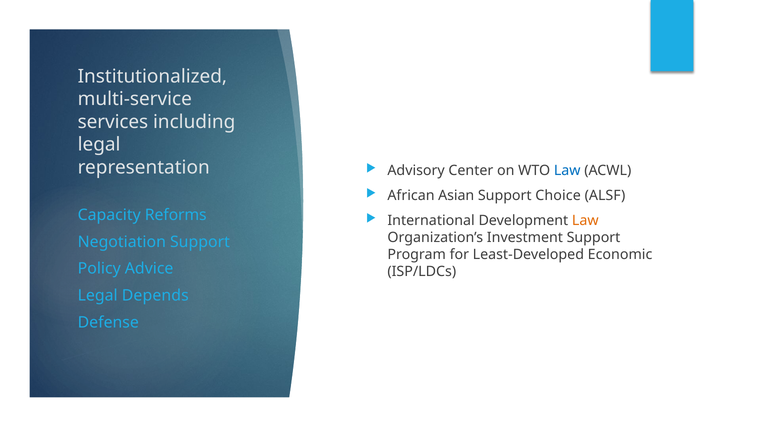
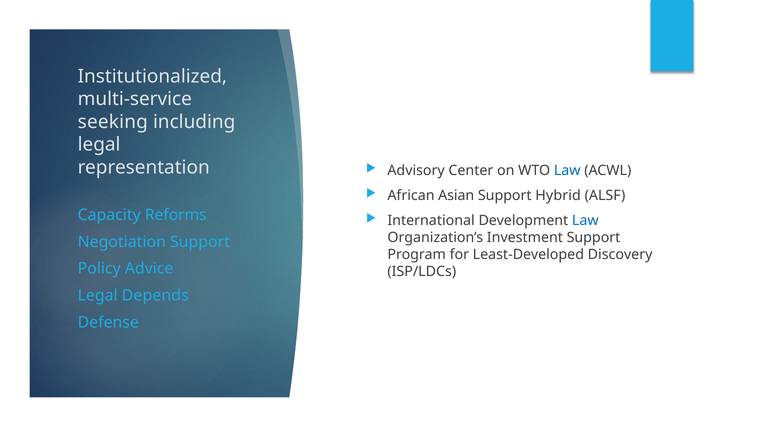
services: services -> seeking
Choice: Choice -> Hybrid
Law at (585, 221) colour: orange -> blue
Economic: Economic -> Discovery
